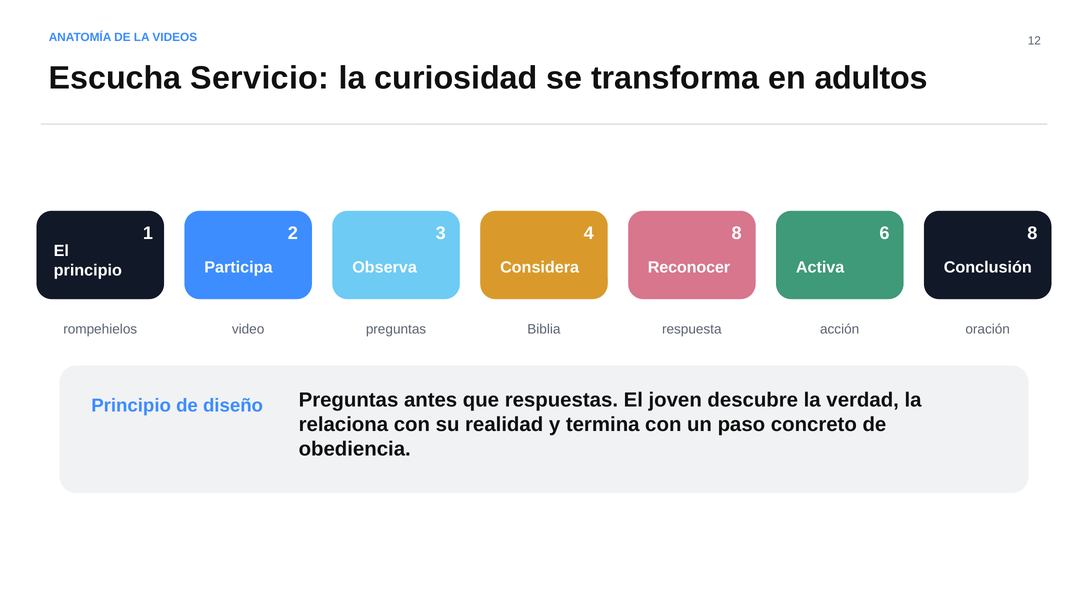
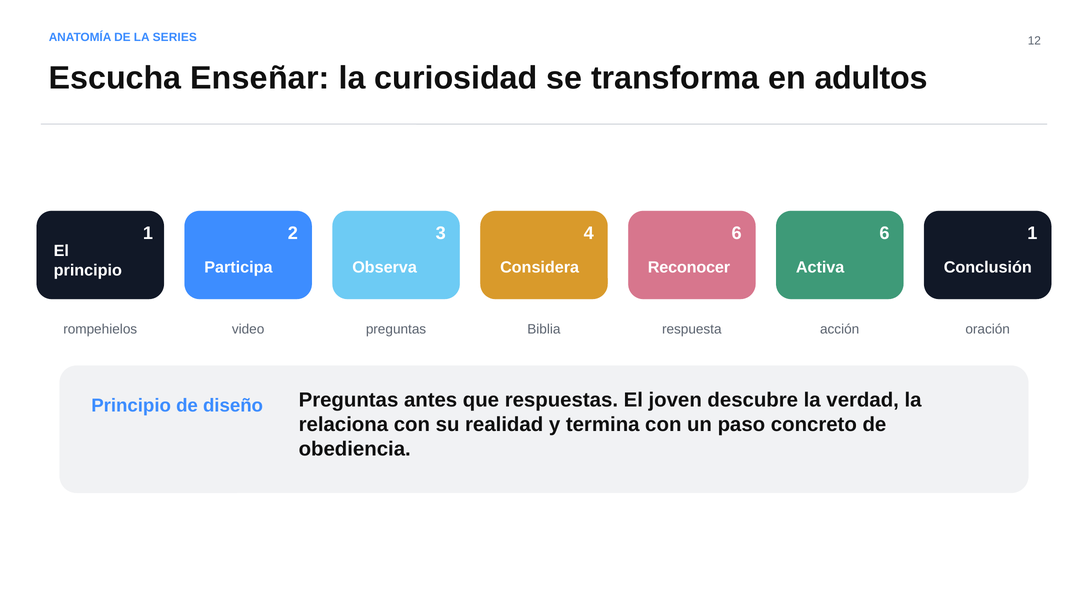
VIDEOS: VIDEOS -> SERIES
Servicio: Servicio -> Enseñar
4 8: 8 -> 6
6 8: 8 -> 1
